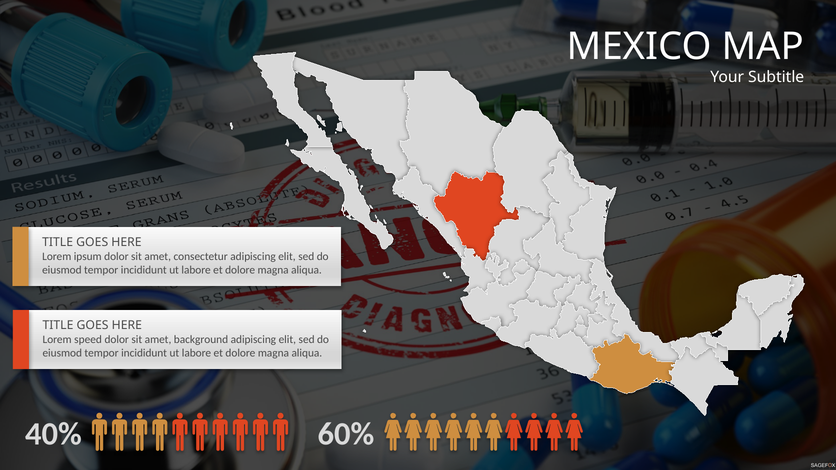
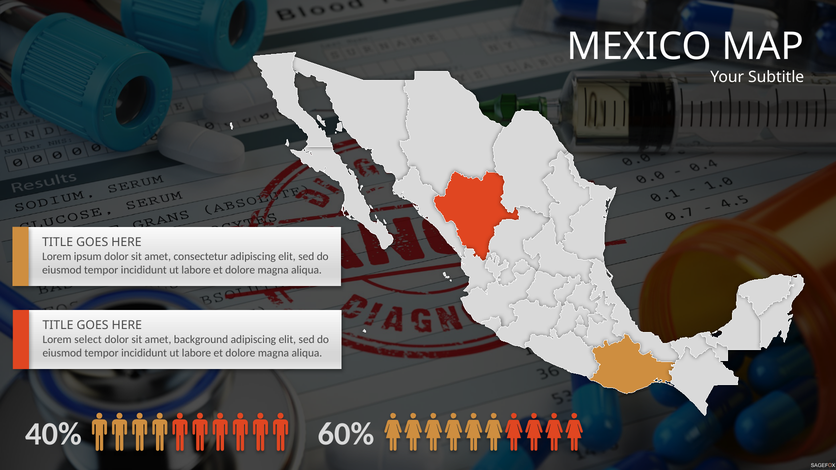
speed: speed -> select
